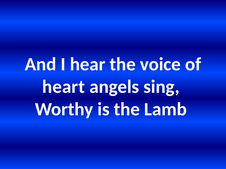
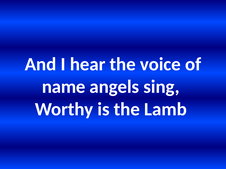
heart: heart -> name
